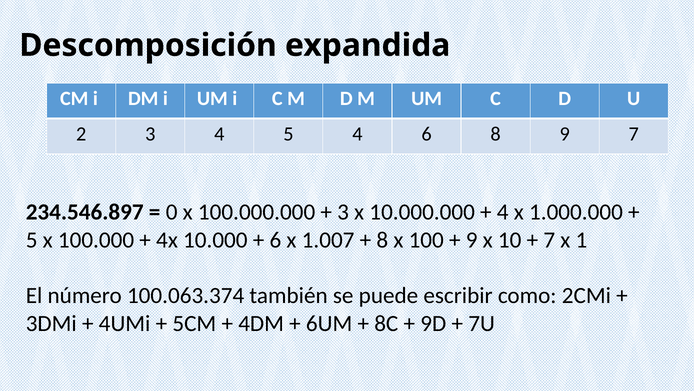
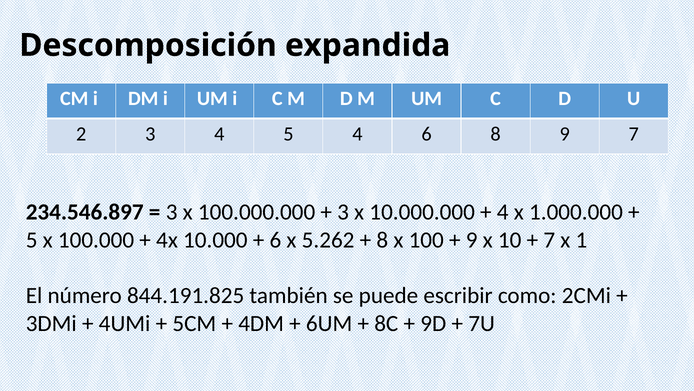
0 at (172, 212): 0 -> 3
1.007: 1.007 -> 5.262
100.063.374: 100.063.374 -> 844.191.825
